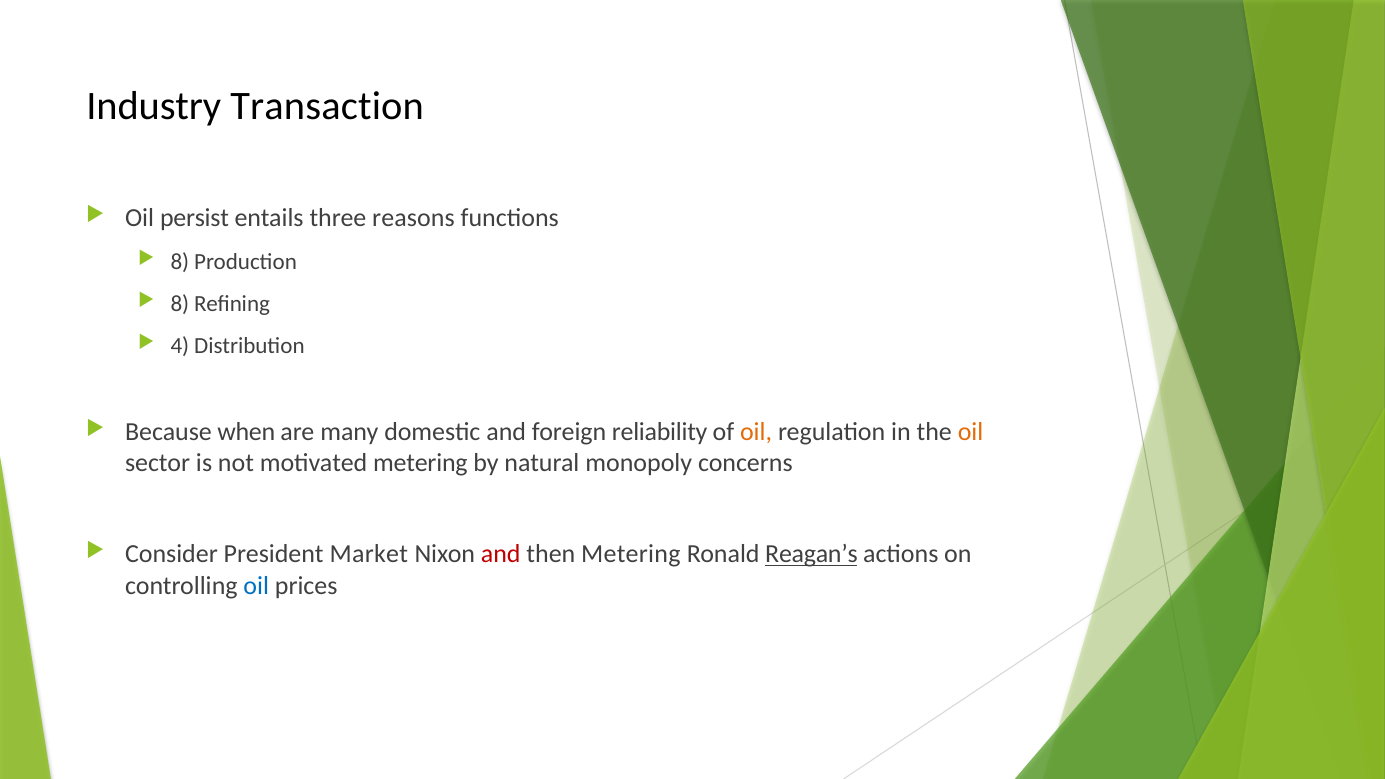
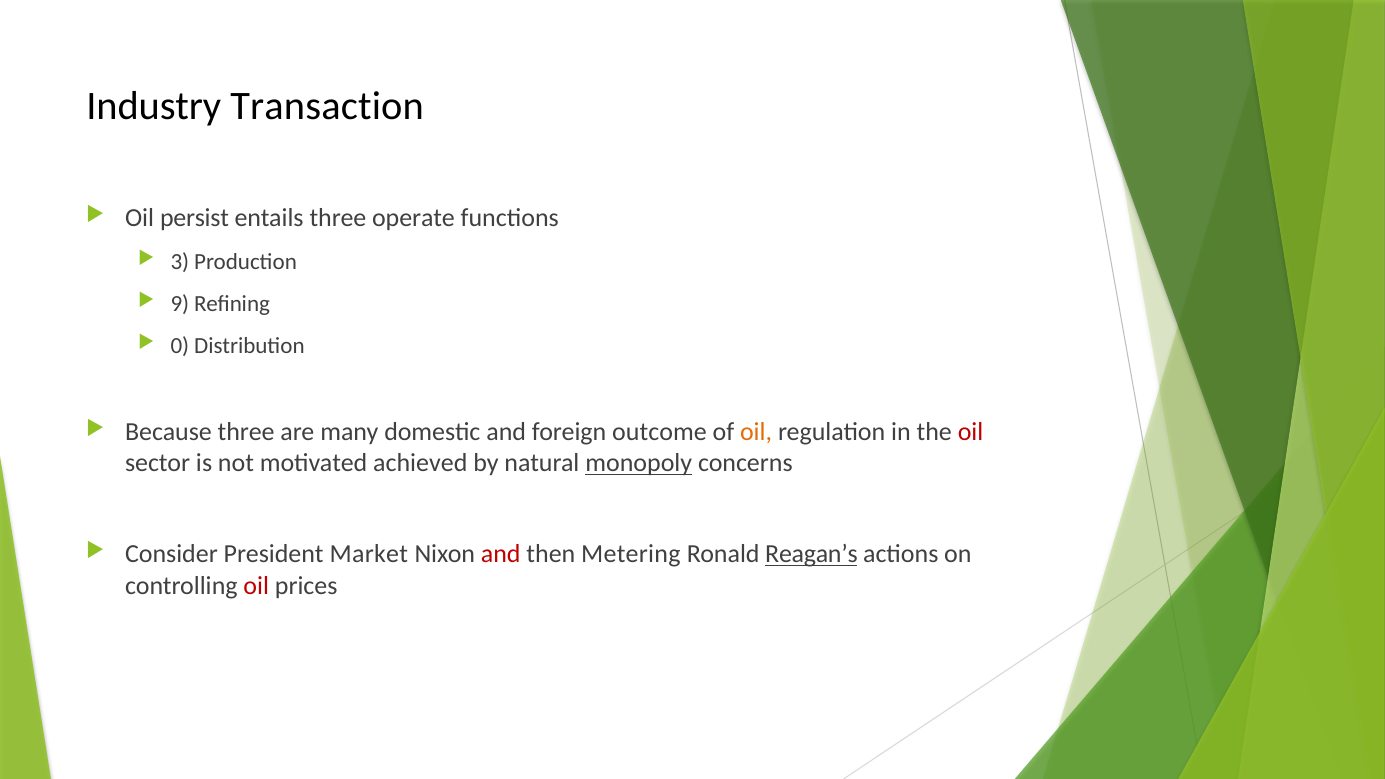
reasons: reasons -> operate
8 at (180, 262): 8 -> 3
8 at (180, 304): 8 -> 9
4: 4 -> 0
Because when: when -> three
reliability: reliability -> outcome
oil at (971, 432) colour: orange -> red
motivated metering: metering -> achieved
monopoly underline: none -> present
oil at (256, 586) colour: blue -> red
